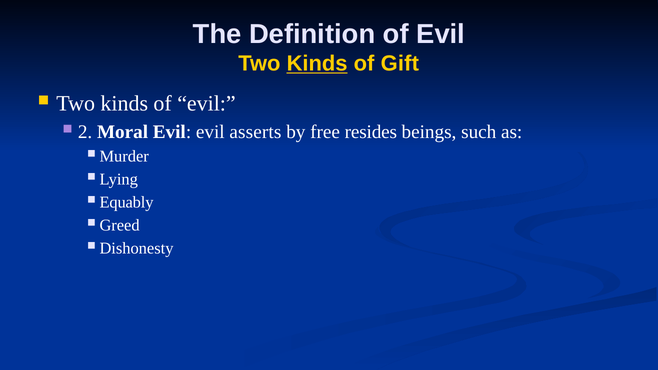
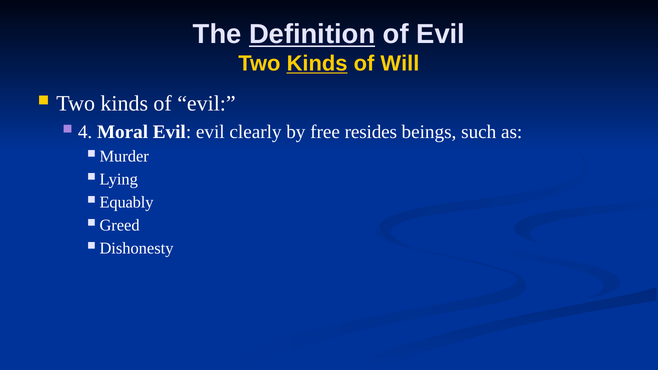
Definition underline: none -> present
Gift: Gift -> Will
2: 2 -> 4
asserts: asserts -> clearly
